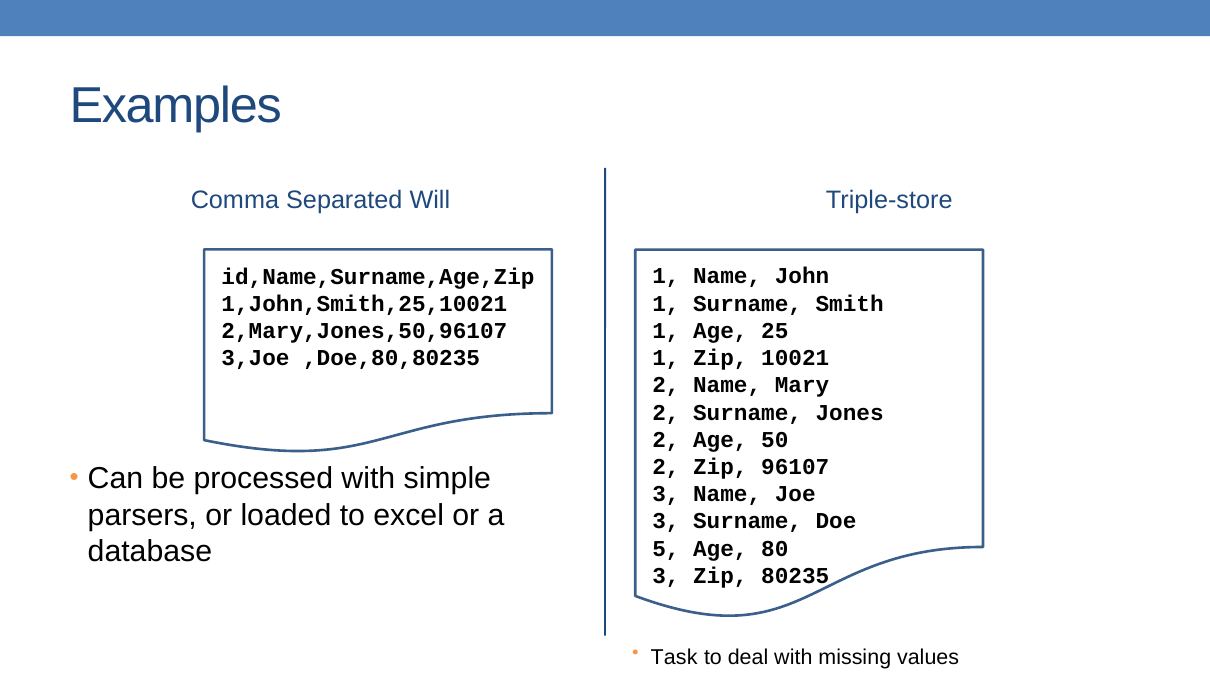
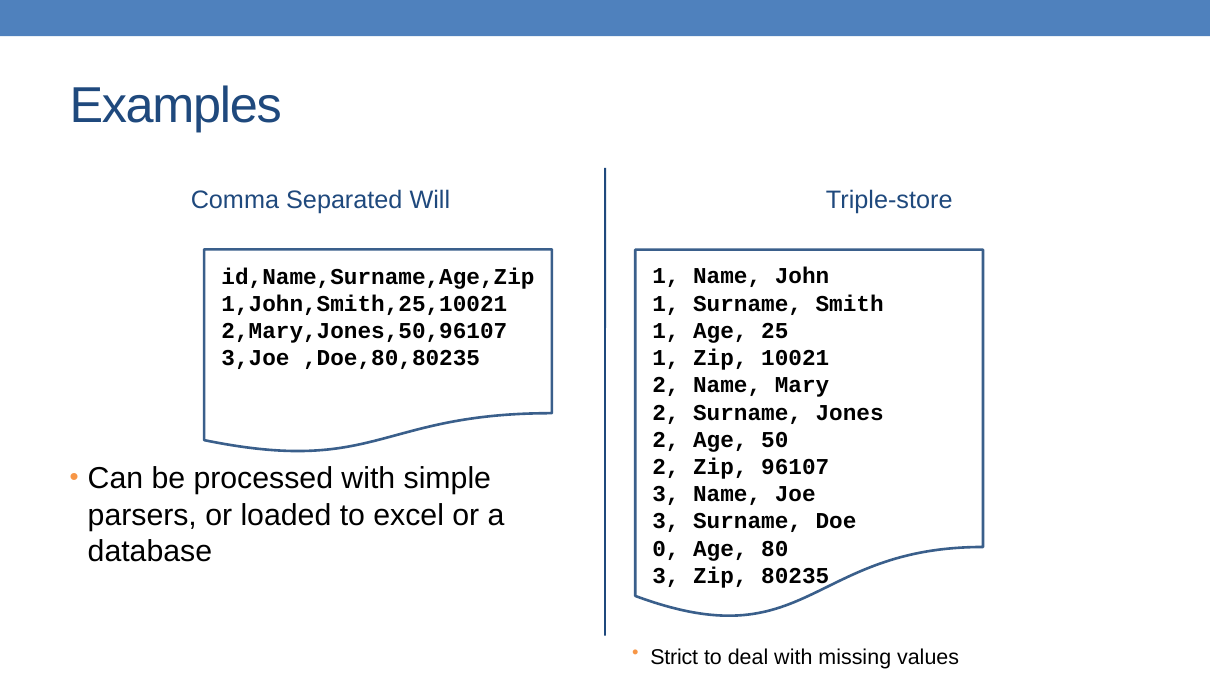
5: 5 -> 0
Task: Task -> Strict
